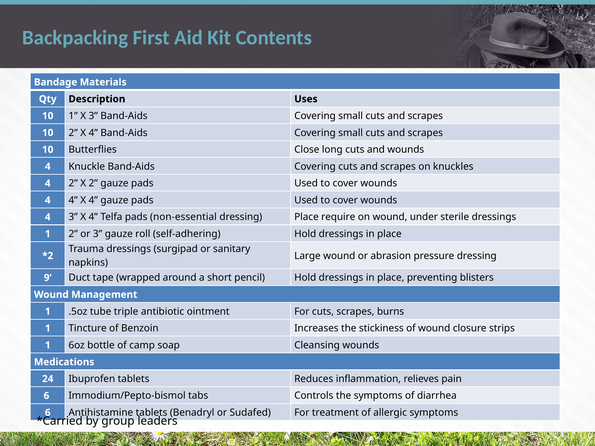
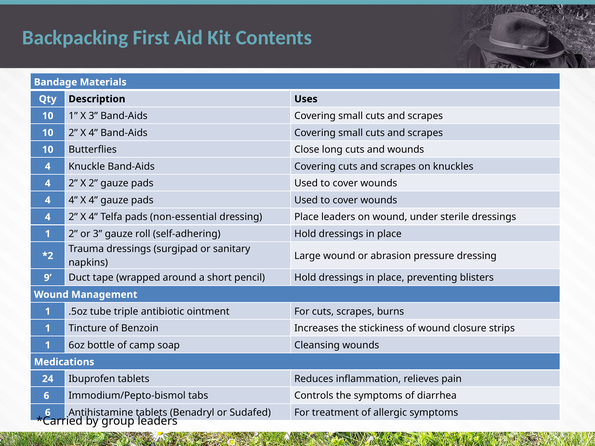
3 at (73, 217): 3 -> 2
Place require: require -> leaders
